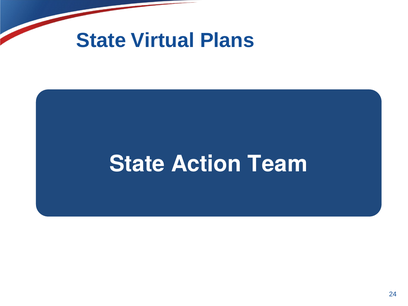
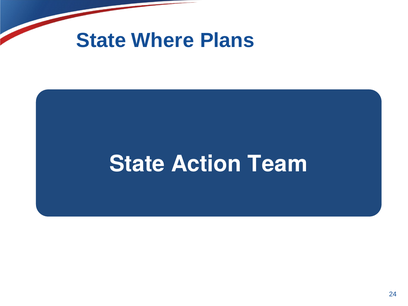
Virtual: Virtual -> Where
